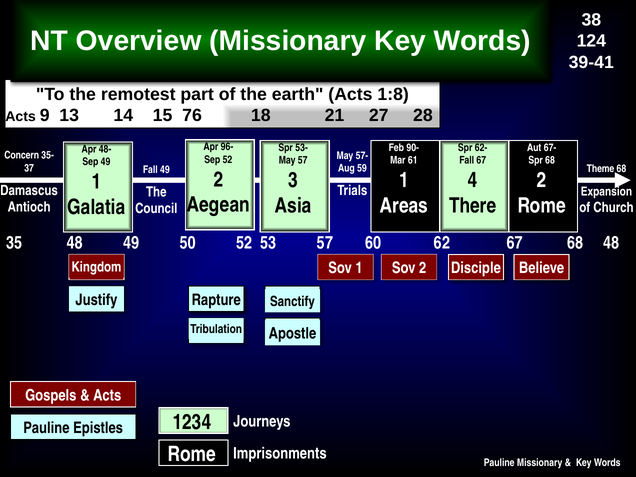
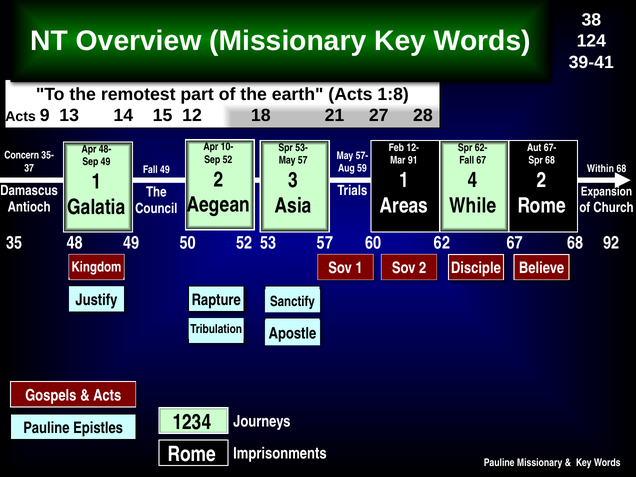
76: 76 -> 12
96-: 96- -> 10-
90-: 90- -> 12-
61: 61 -> 91
Theme: Theme -> Within
There: There -> While
48 at (611, 243): 48 -> 92
